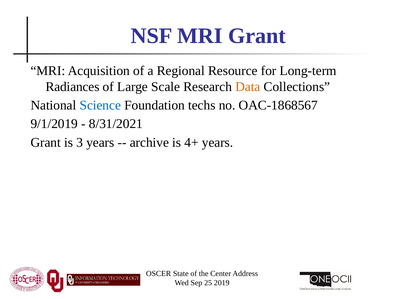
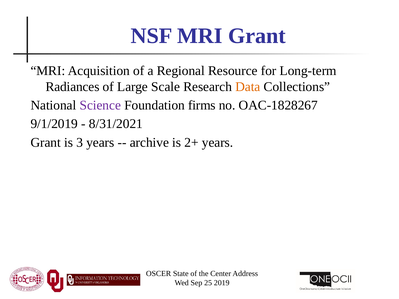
Science colour: blue -> purple
techs: techs -> firms
OAC-1868567: OAC-1868567 -> OAC-1828267
4+: 4+ -> 2+
